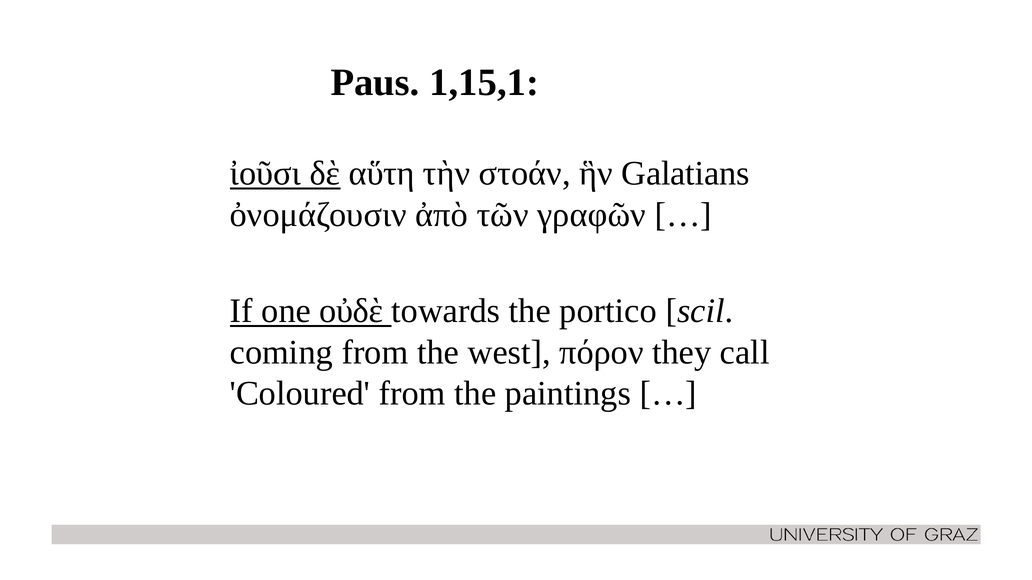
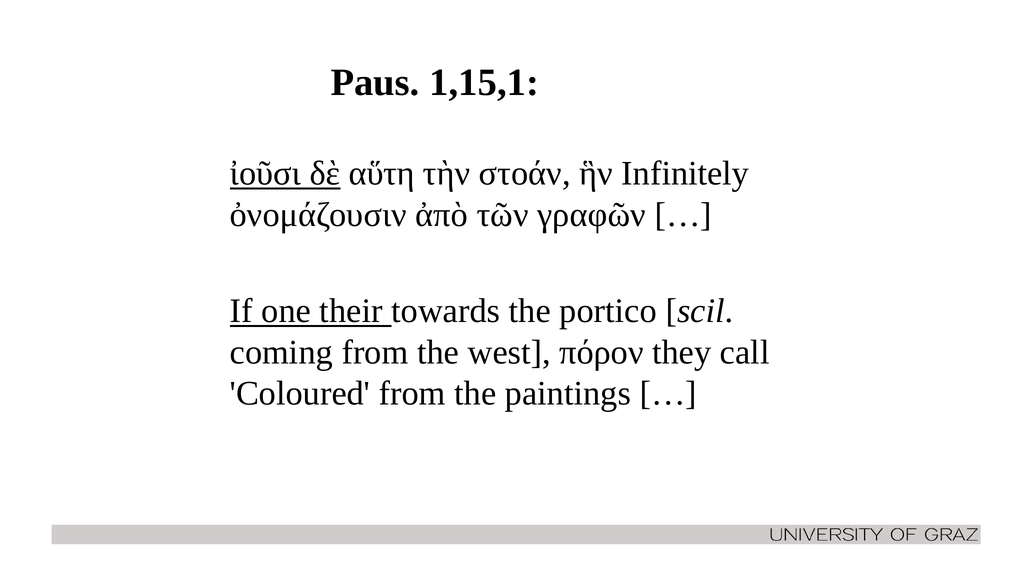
Galatians: Galatians -> Infinitely
οὐδὲ: οὐδὲ -> their
